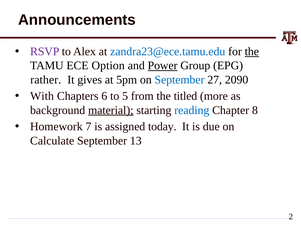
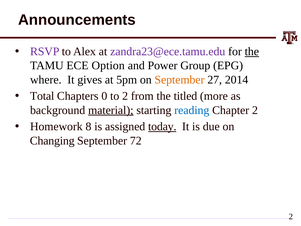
zandra23@ece.tamu.edu colour: blue -> purple
Power underline: present -> none
rather: rather -> where
September at (180, 80) colour: blue -> orange
2090: 2090 -> 2014
With: With -> Total
6: 6 -> 0
to 5: 5 -> 2
Chapter 8: 8 -> 2
7: 7 -> 8
today underline: none -> present
Calculate: Calculate -> Changing
13: 13 -> 72
